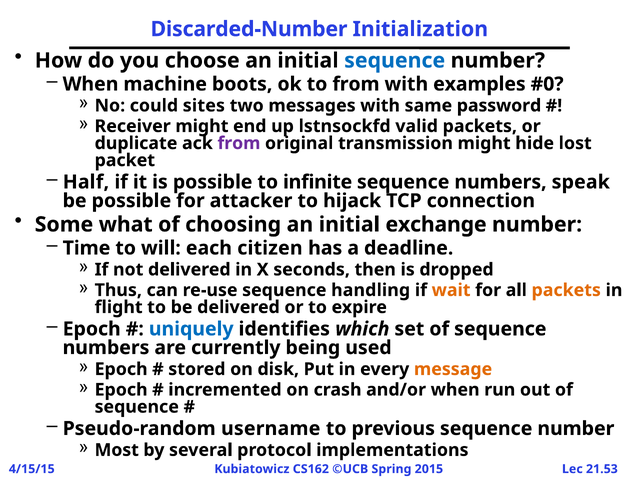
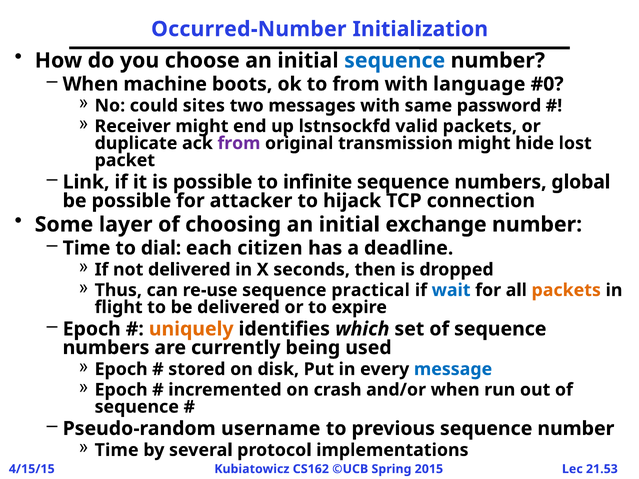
Discarded-Number: Discarded-Number -> Occurred-Number
examples: examples -> language
Half: Half -> Link
speak: speak -> global
what: what -> layer
will: will -> dial
handling: handling -> practical
wait colour: orange -> blue
uniquely colour: blue -> orange
message colour: orange -> blue
Most at (117, 450): Most -> Time
